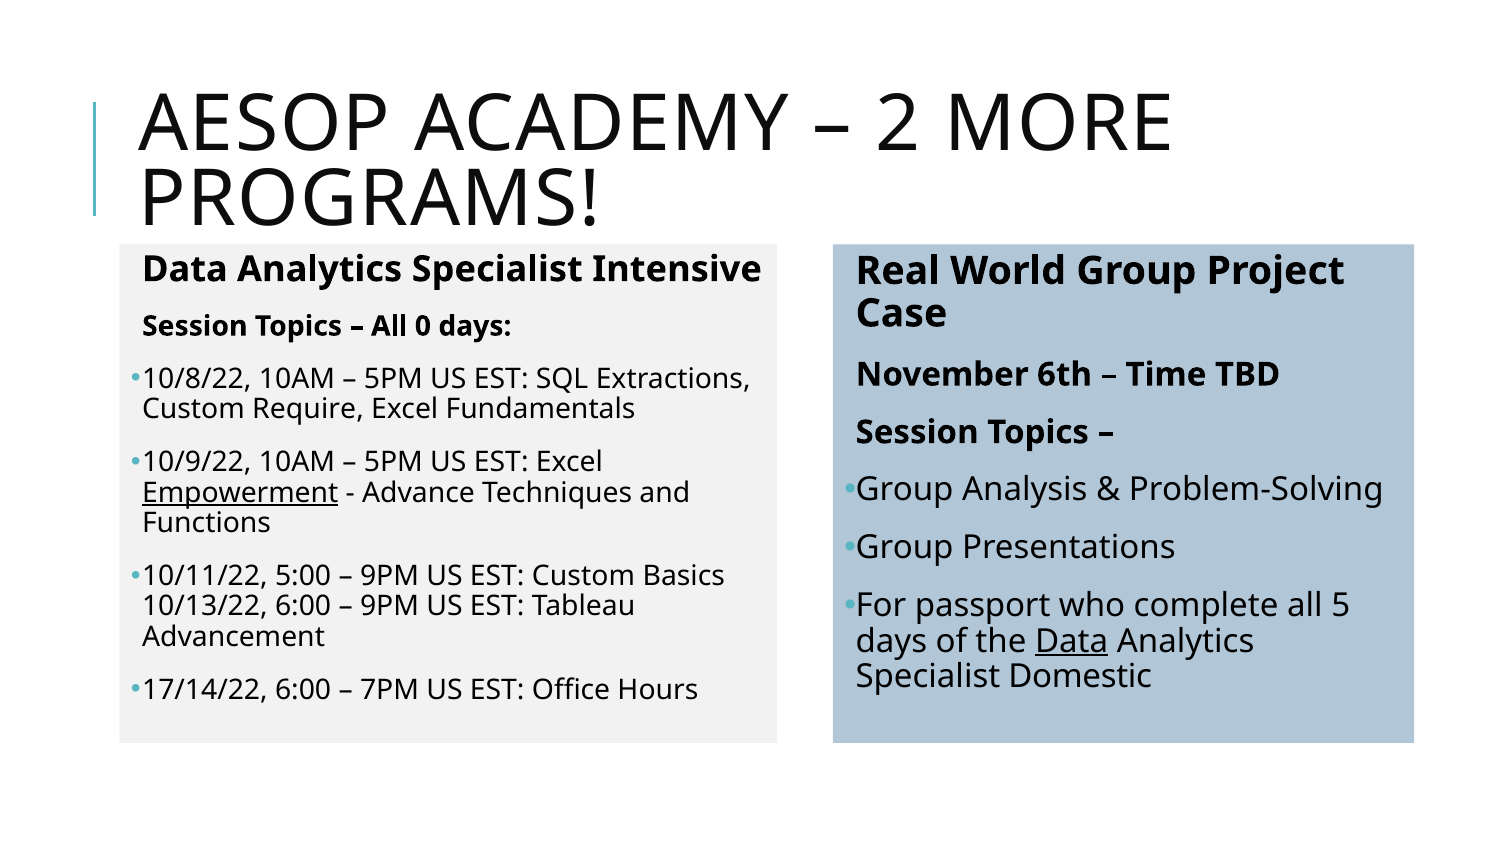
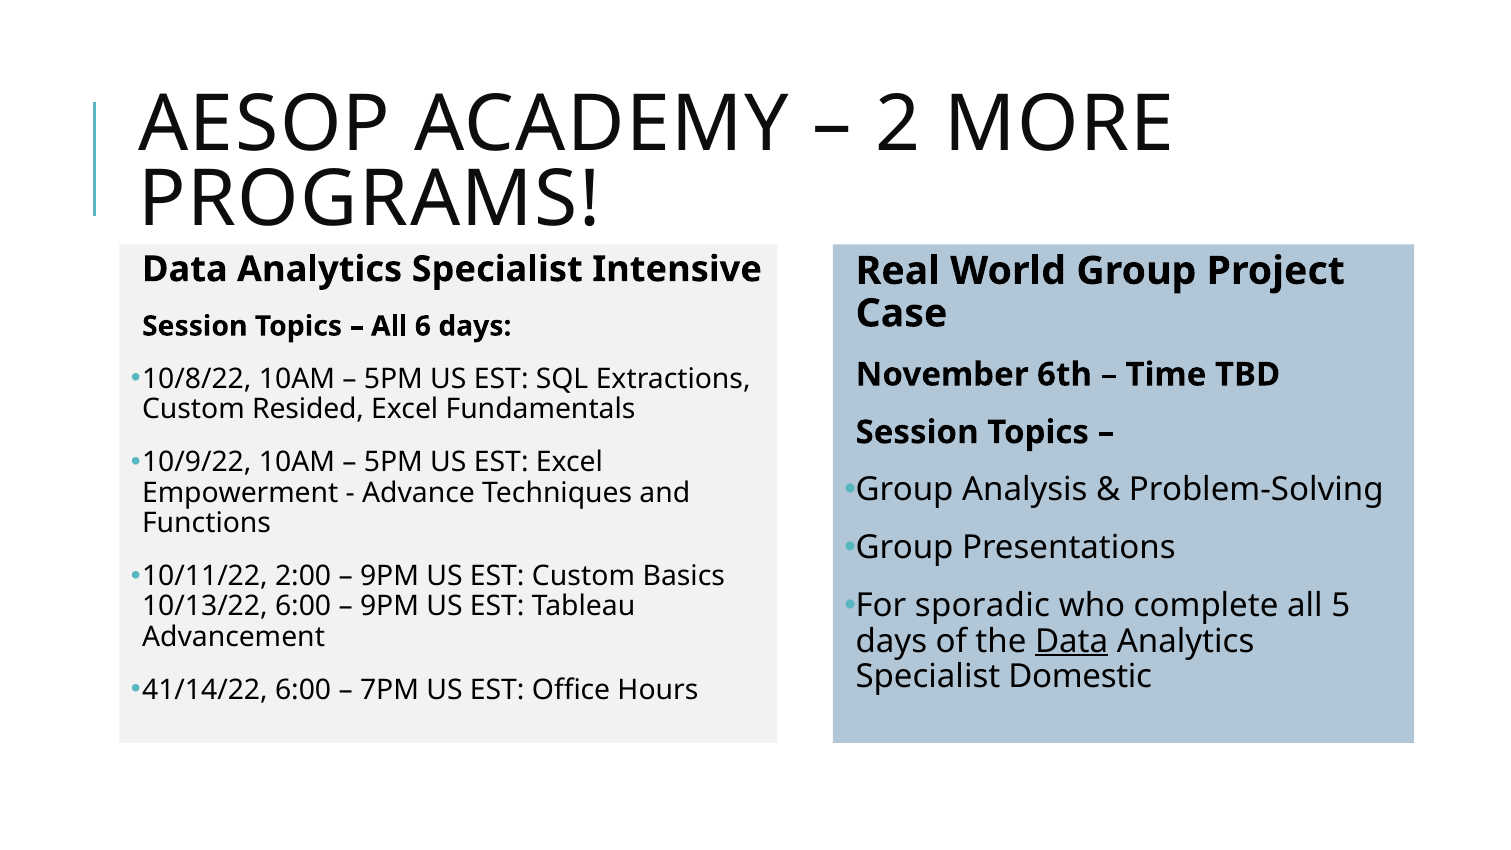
0: 0 -> 6
Require: Require -> Resided
Empowerment underline: present -> none
5:00: 5:00 -> 2:00
passport: passport -> sporadic
17/14/22: 17/14/22 -> 41/14/22
